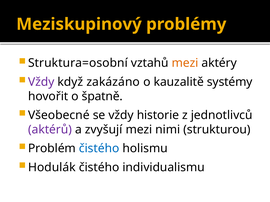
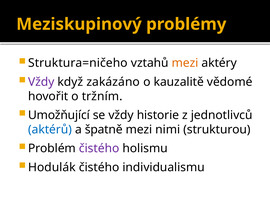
Struktura=osobní: Struktura=osobní -> Struktura=ničeho
systémy: systémy -> vědomé
špatně: špatně -> tržním
Všeobecné: Všeobecné -> Umožňující
aktérů colour: purple -> blue
zvyšují: zvyšují -> špatně
čistého at (99, 149) colour: blue -> purple
